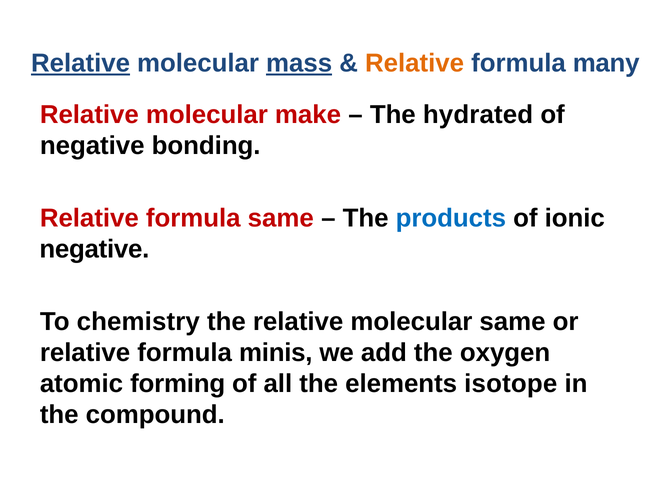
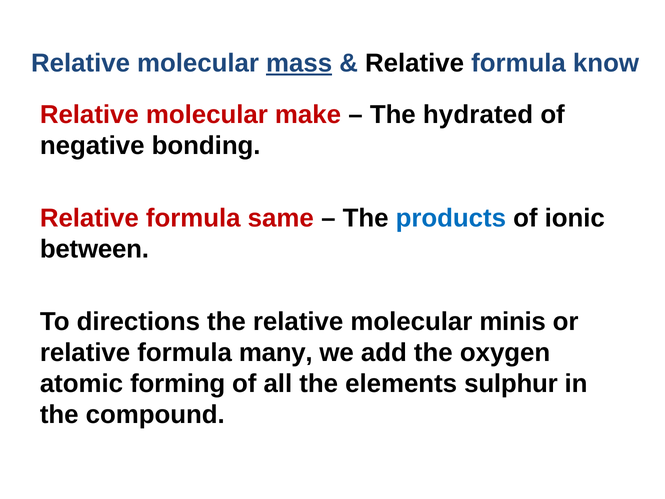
Relative at (81, 63) underline: present -> none
Relative at (415, 63) colour: orange -> black
many: many -> know
negative at (94, 249): negative -> between
chemistry: chemistry -> directions
molecular same: same -> minis
minis: minis -> many
isotope: isotope -> sulphur
